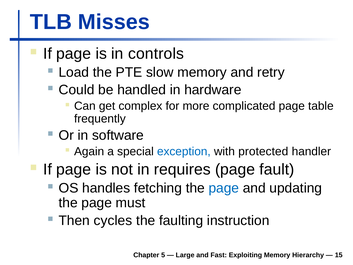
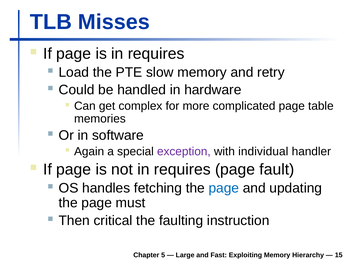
is in controls: controls -> requires
frequently: frequently -> memories
exception colour: blue -> purple
protected: protected -> individual
cycles: cycles -> critical
